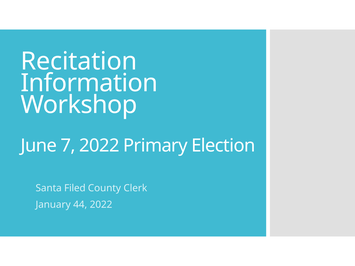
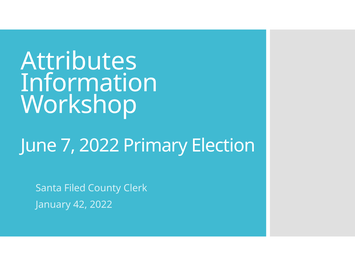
Recitation: Recitation -> Attributes
44: 44 -> 42
